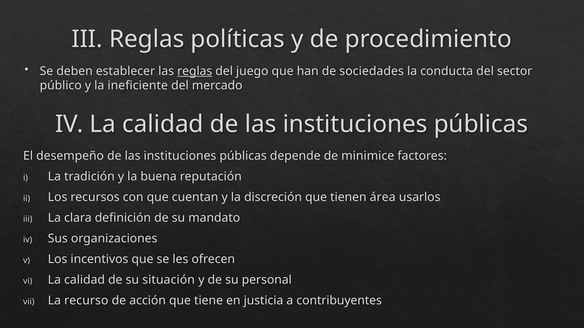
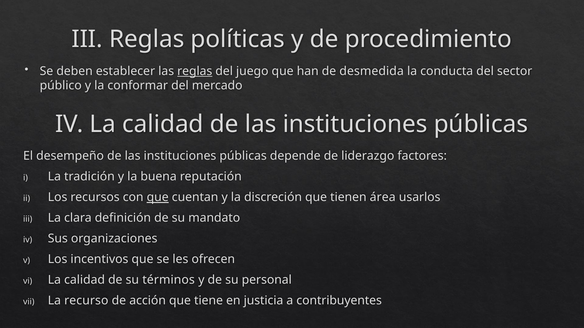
sociedades: sociedades -> desmedida
ineficiente: ineficiente -> conformar
minimice: minimice -> liderazgo
que at (158, 198) underline: none -> present
situación: situación -> términos
